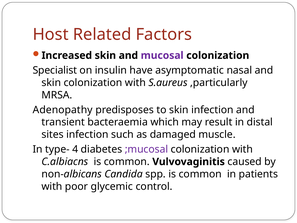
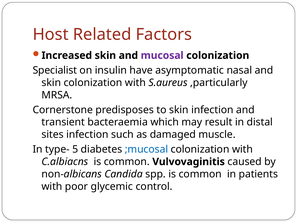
Adenopathy: Adenopathy -> Cornerstone
4: 4 -> 5
;mucosal colour: purple -> blue
